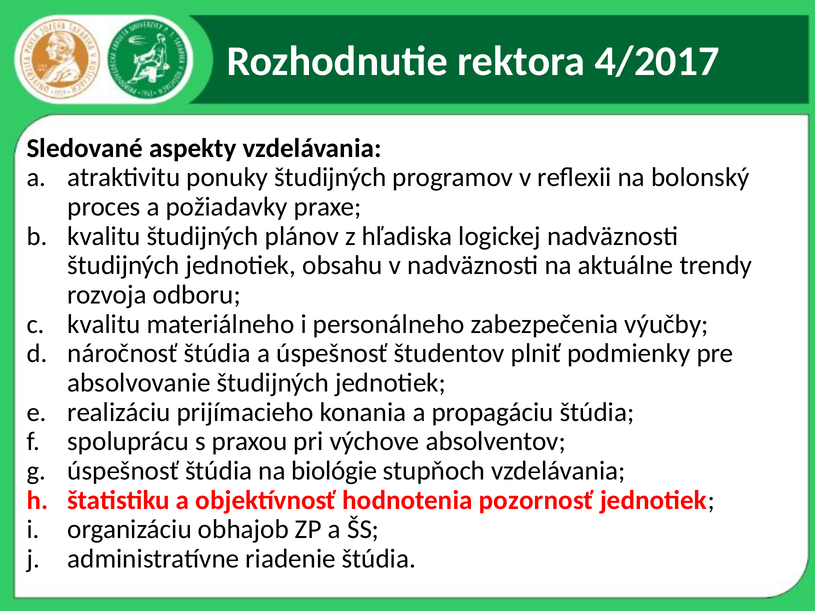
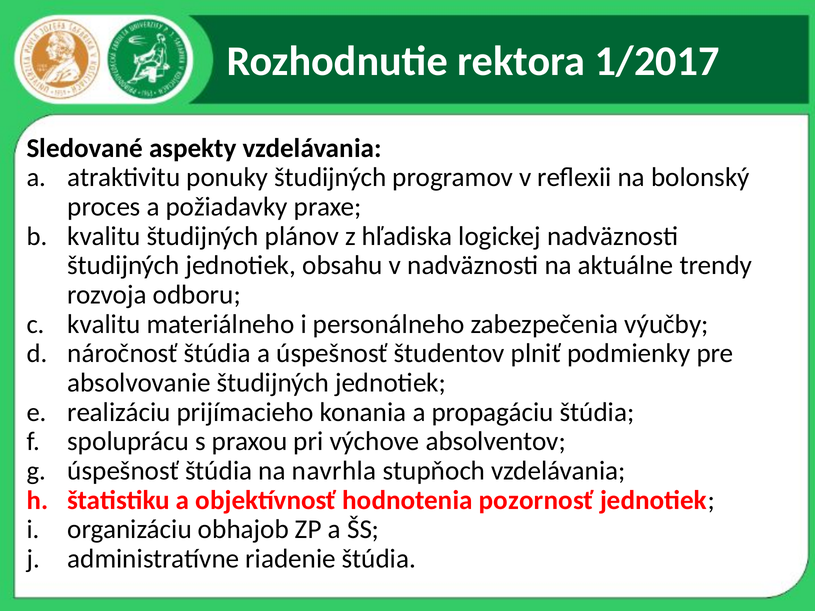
4/2017: 4/2017 -> 1/2017
biológie: biológie -> navrhla
